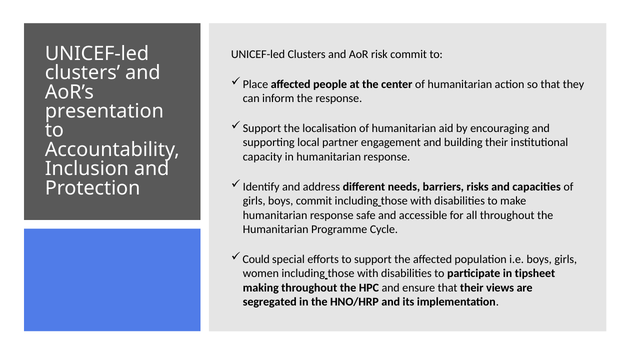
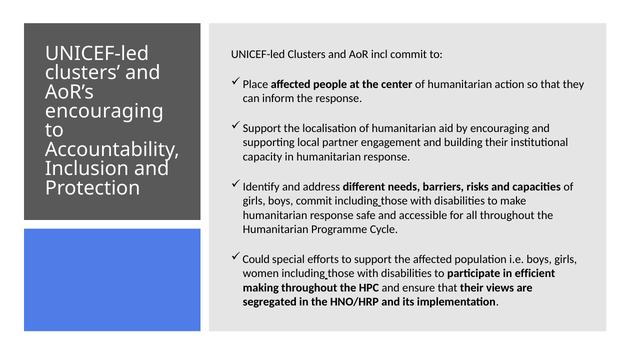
risk: risk -> incl
presentation at (104, 111): presentation -> encouraging
tipsheet: tipsheet -> efficient
